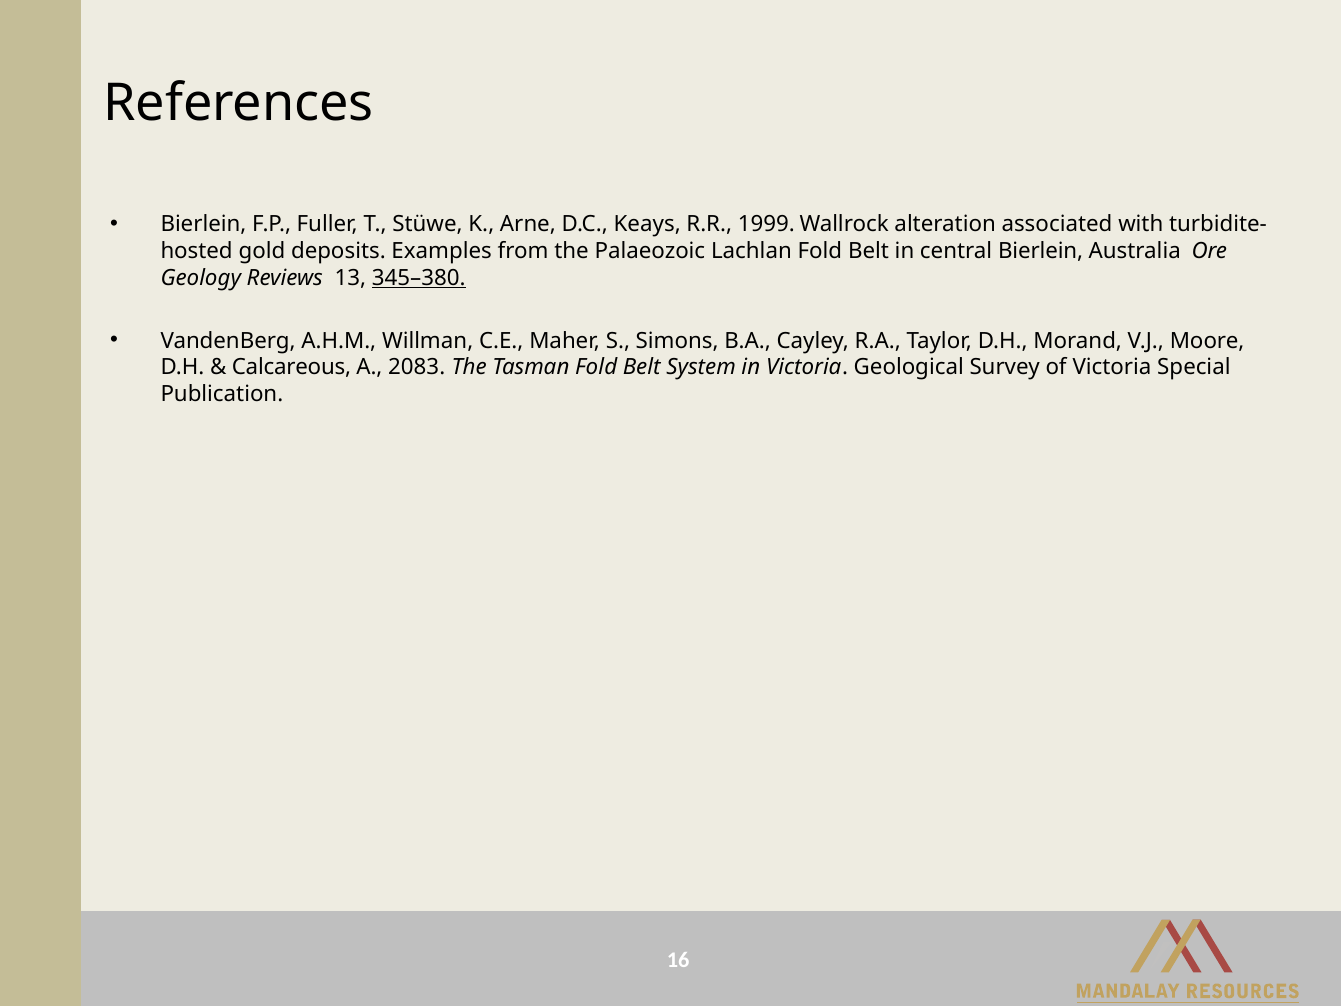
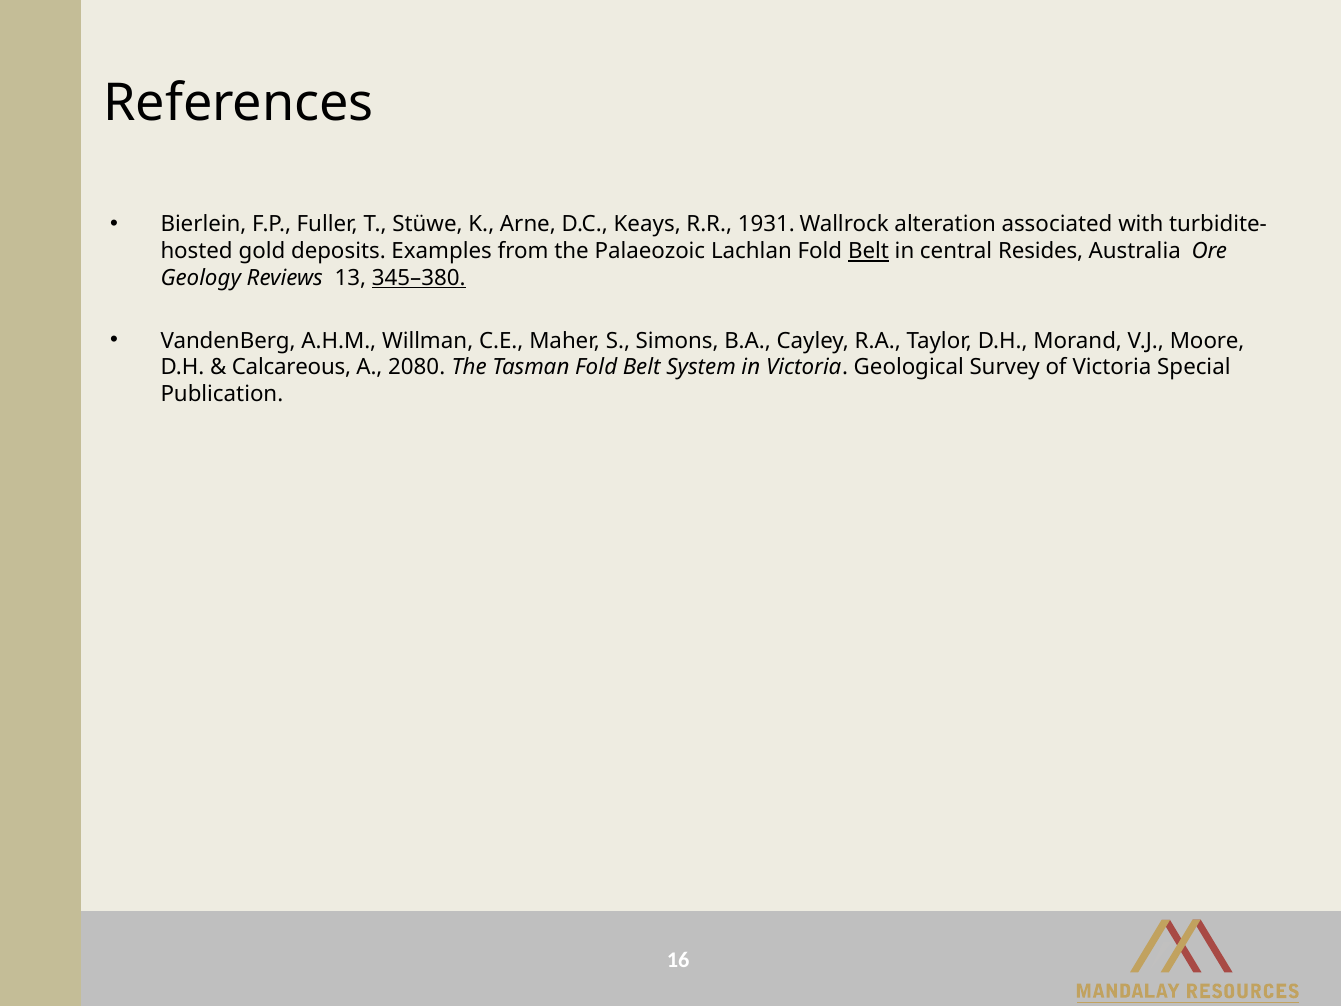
1999: 1999 -> 1931
Belt at (869, 251) underline: none -> present
central Bierlein: Bierlein -> Resides
2083: 2083 -> 2080
